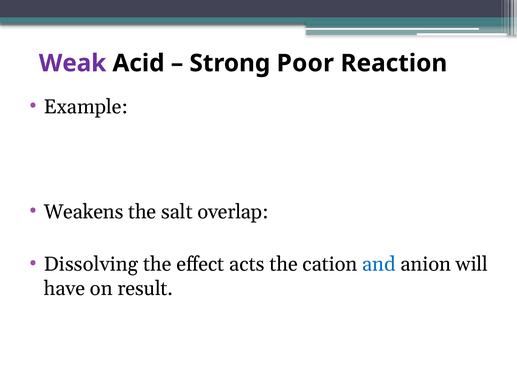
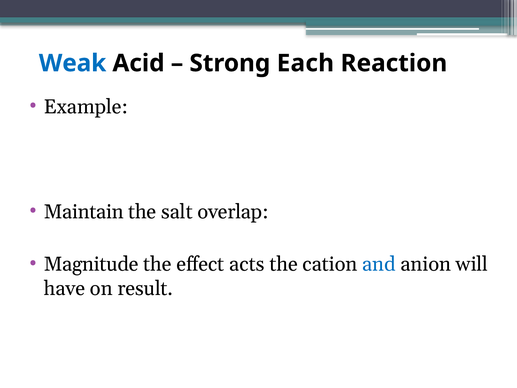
Weak colour: purple -> blue
Poor: Poor -> Each
Weakens: Weakens -> Maintain
Dissolving: Dissolving -> Magnitude
